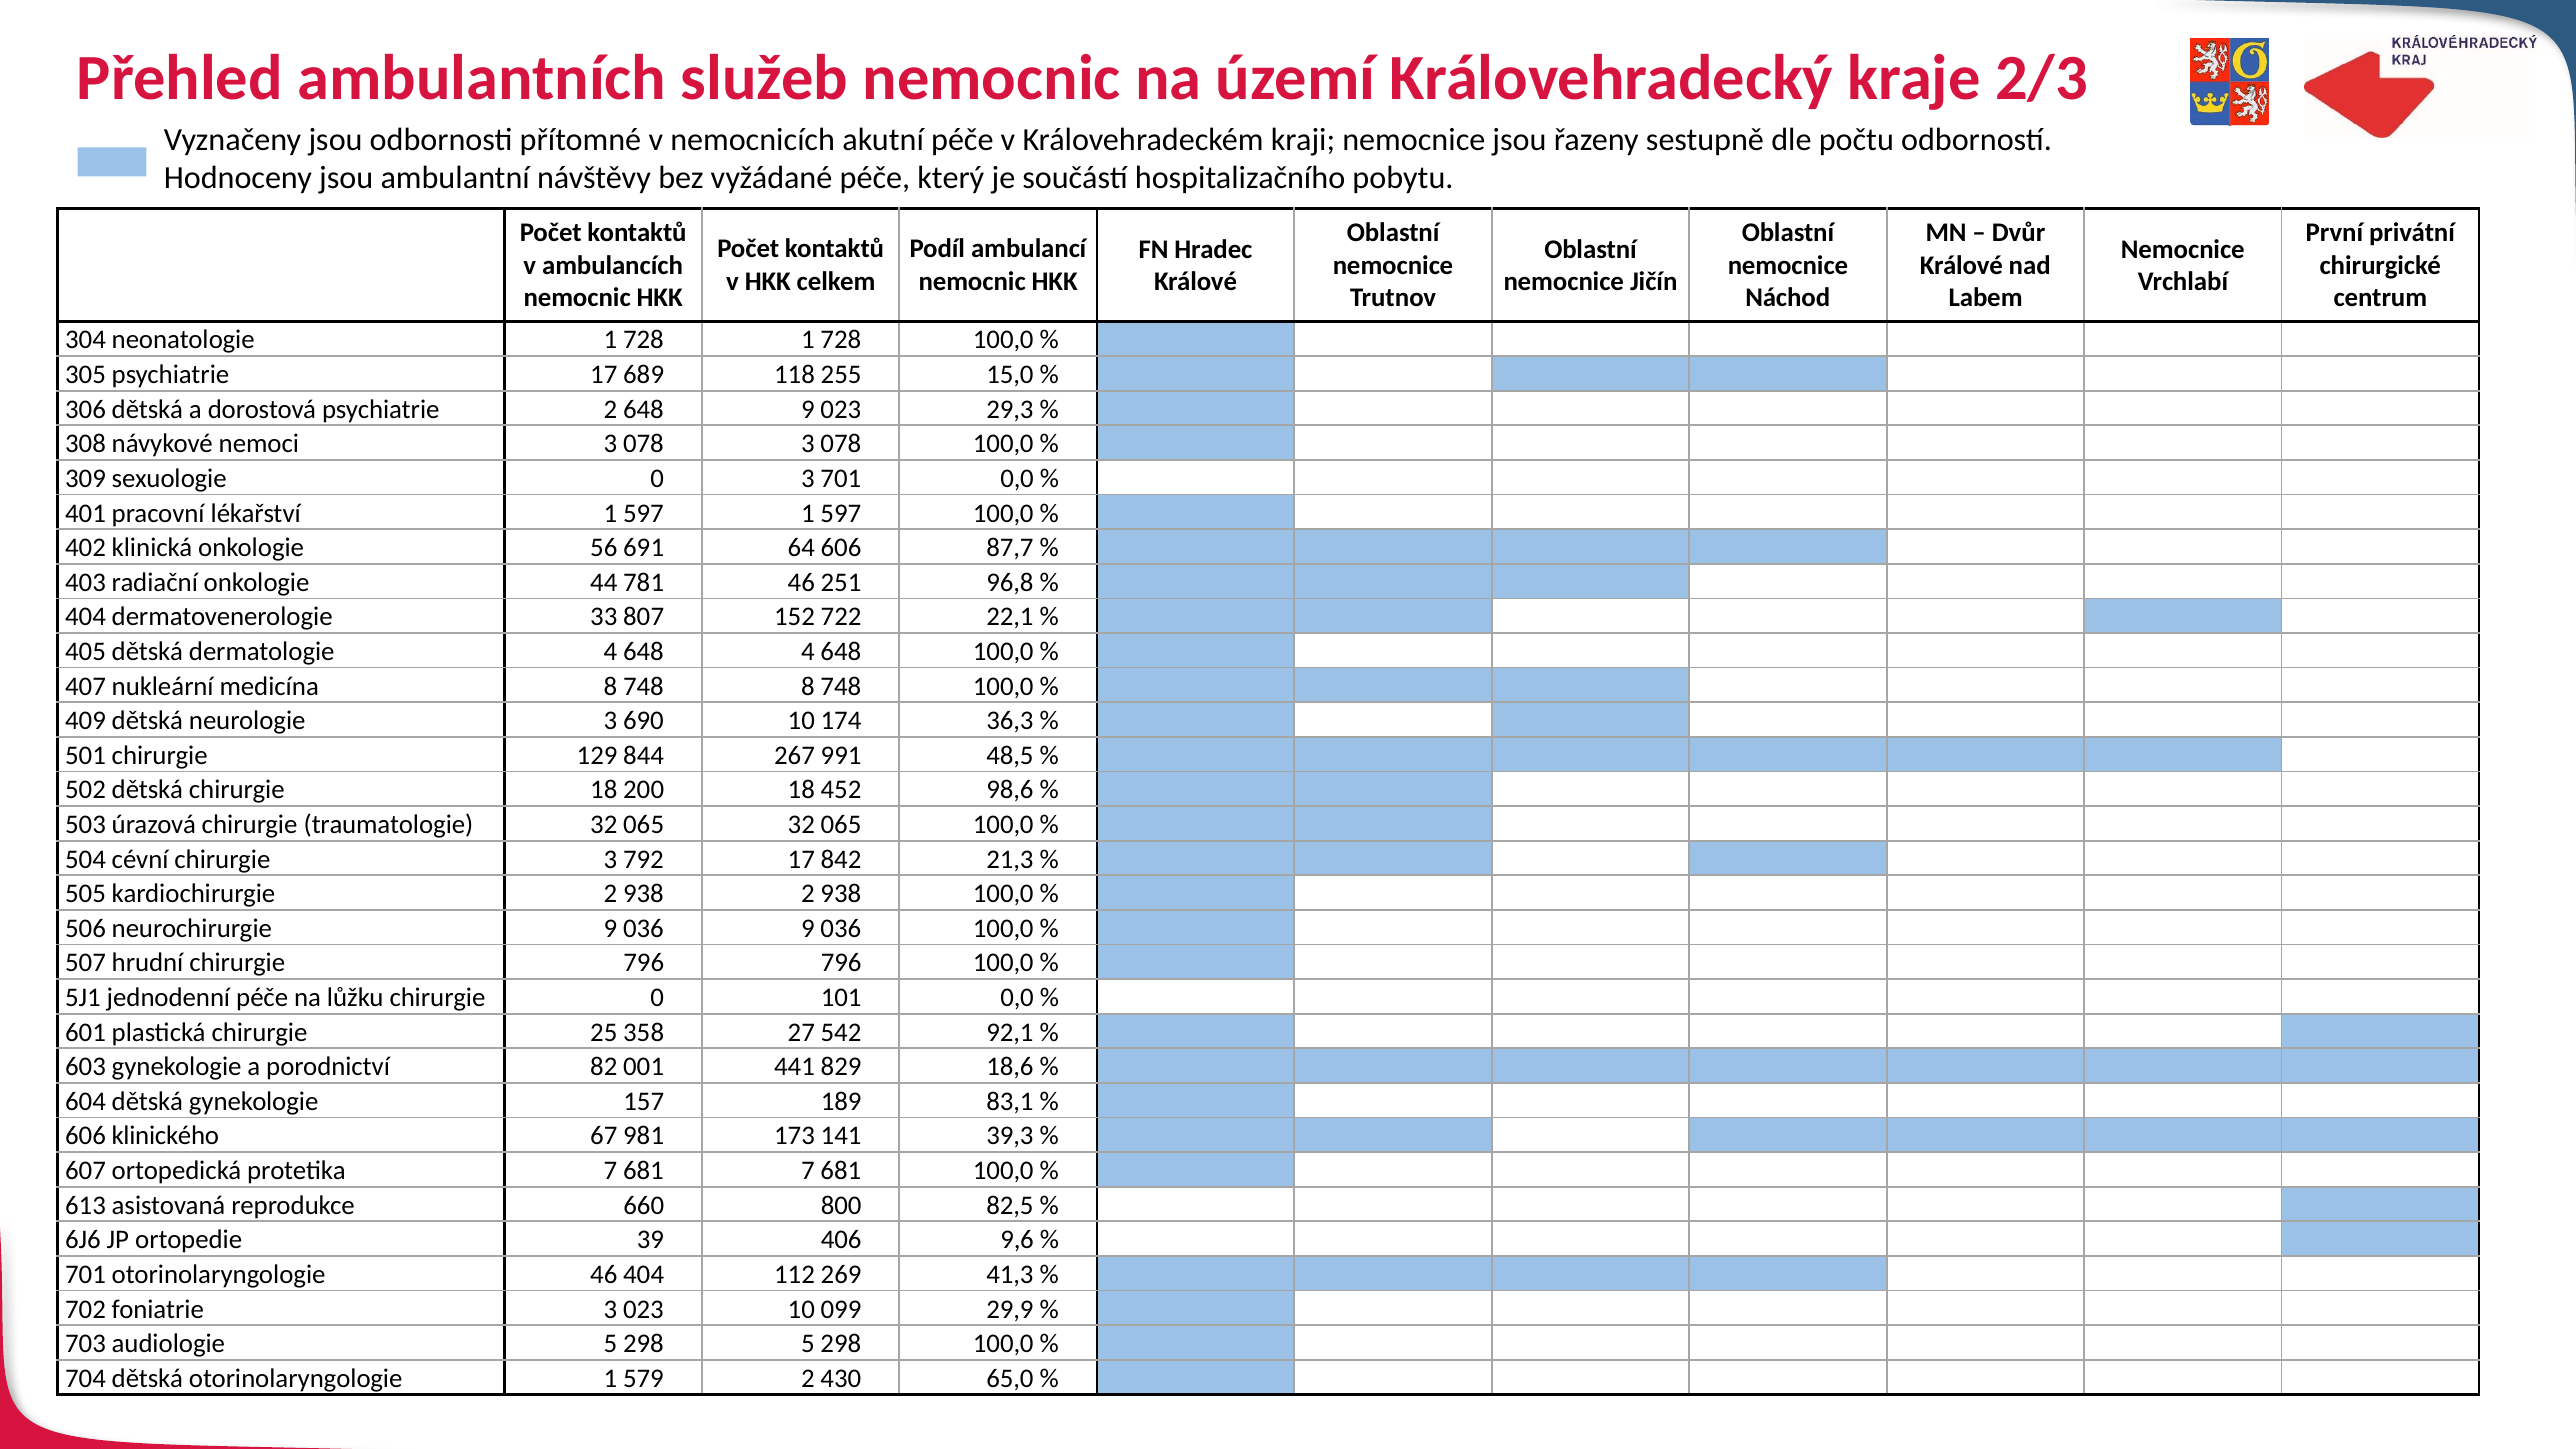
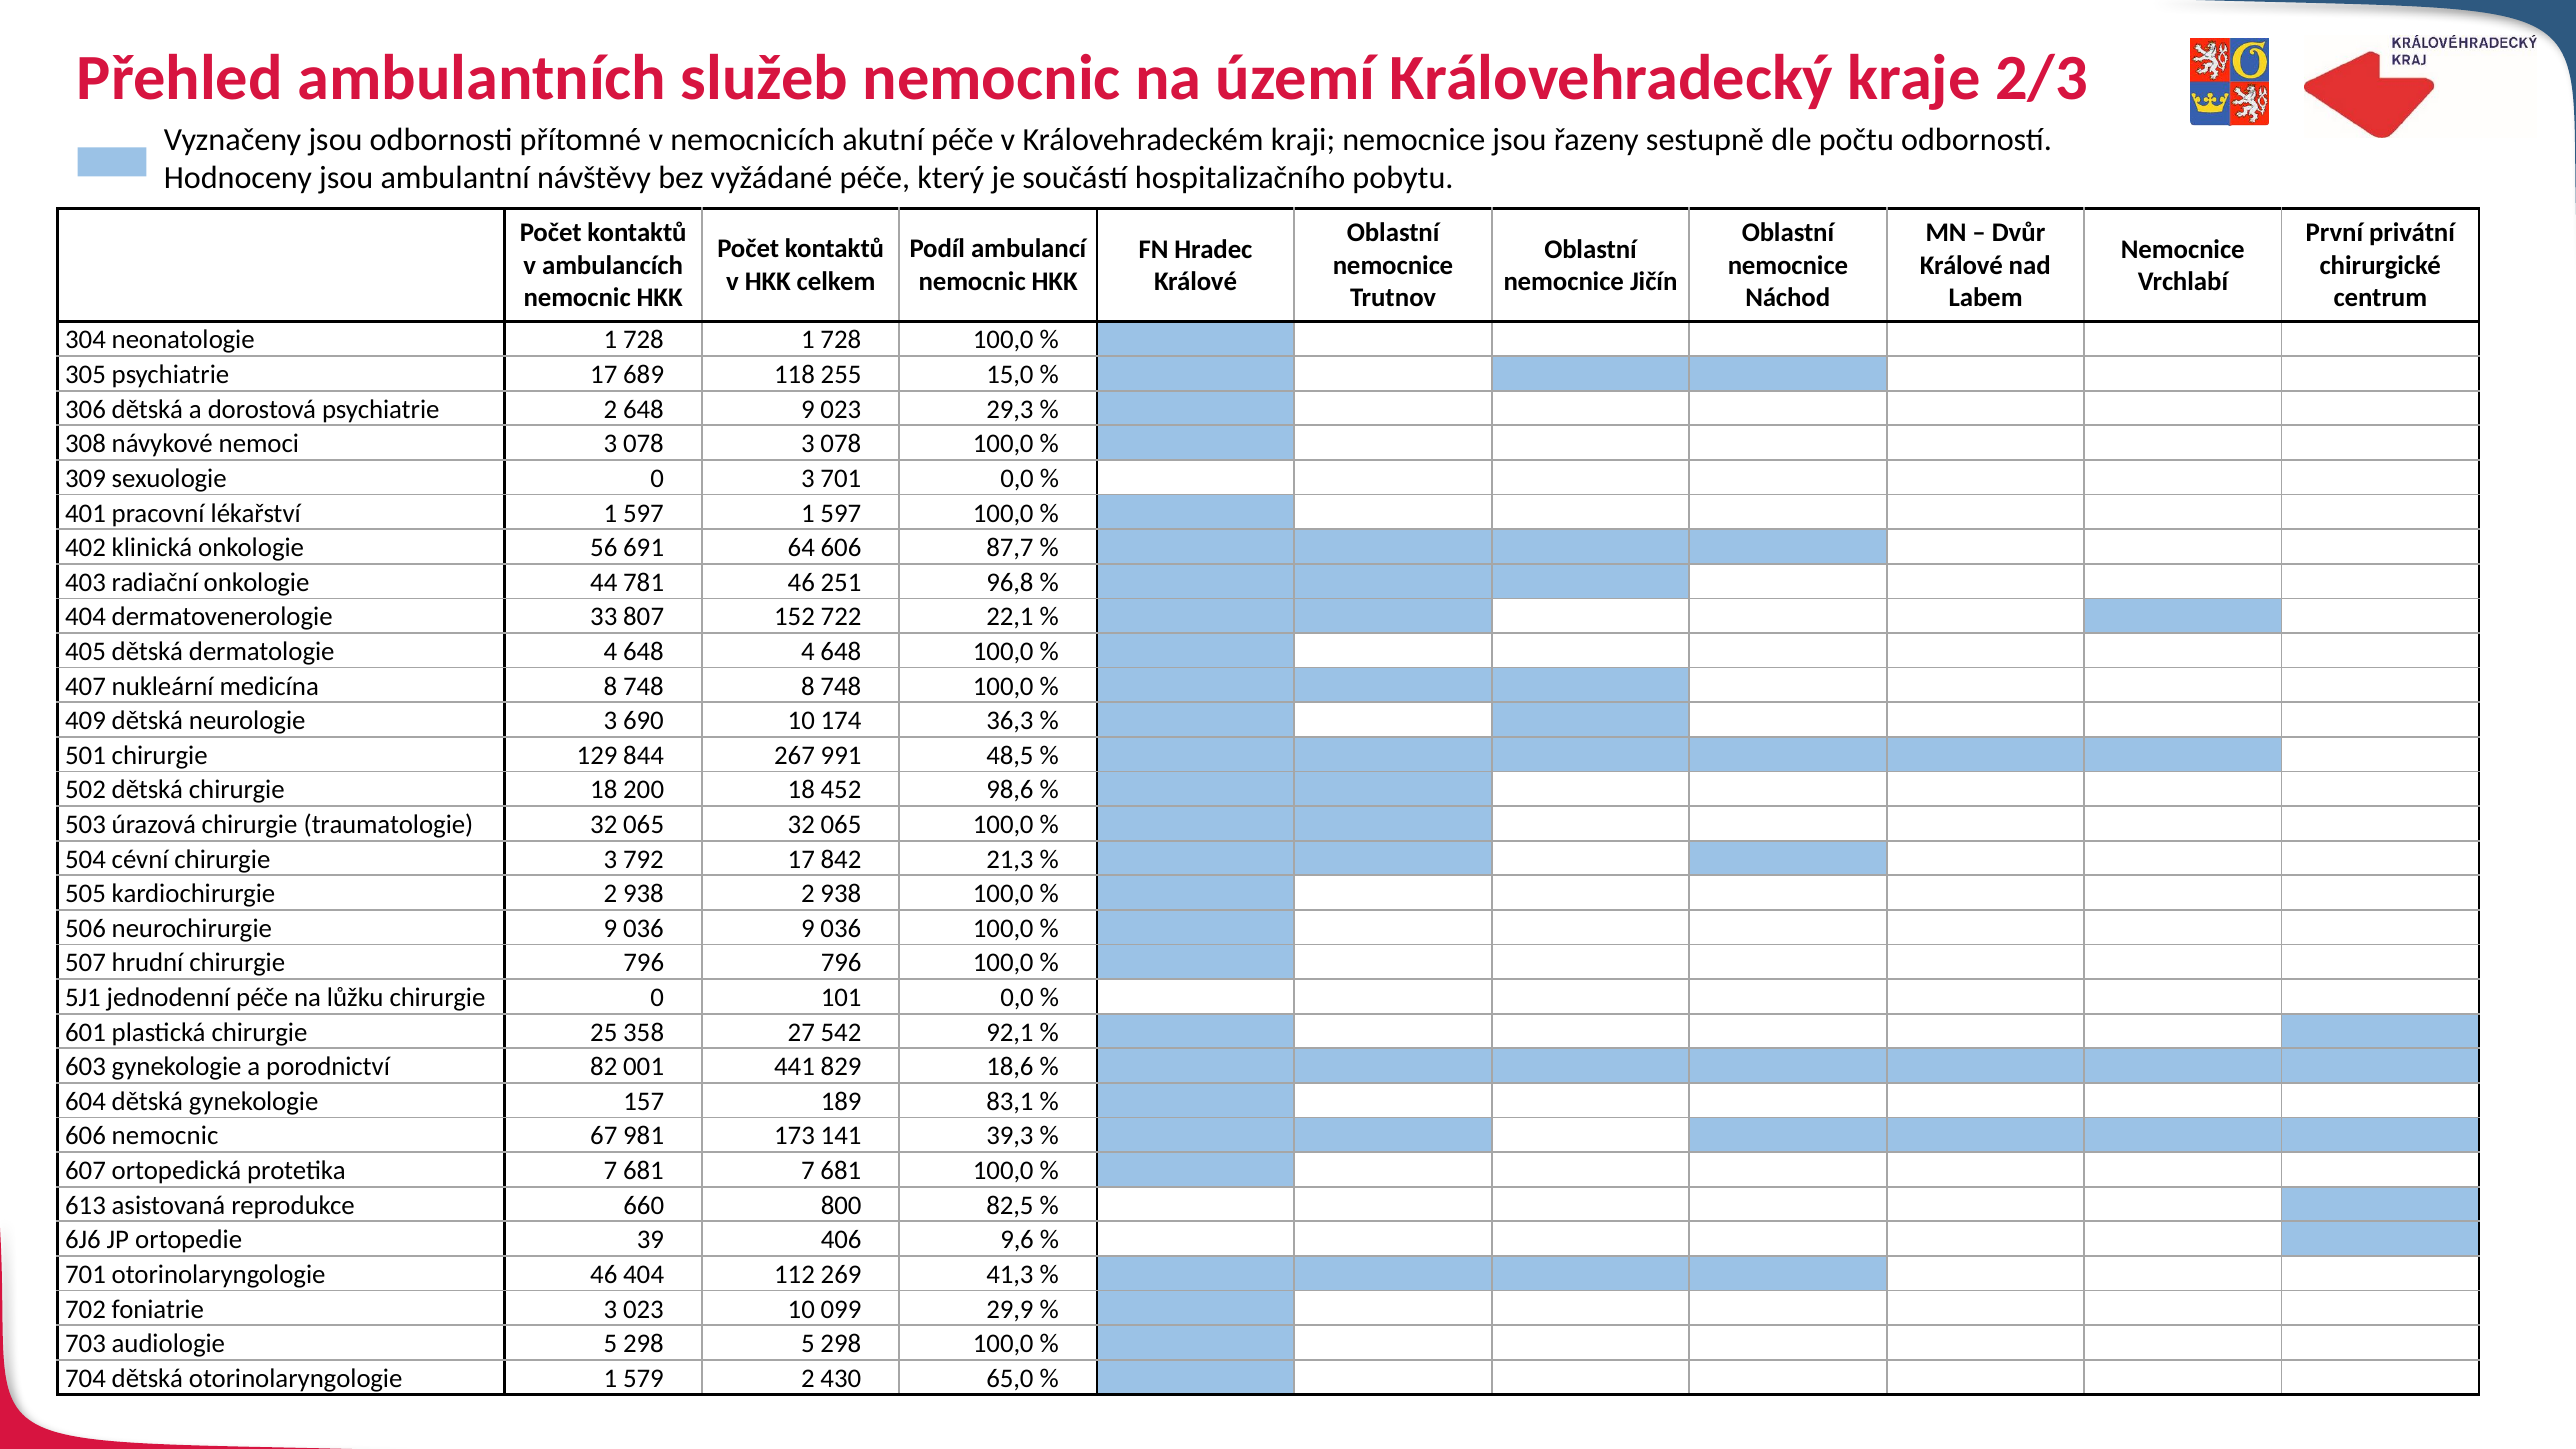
606 klinického: klinického -> nemocnic
